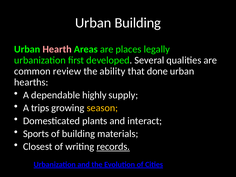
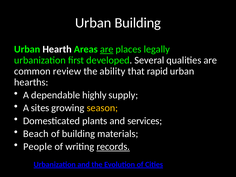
Hearth colour: pink -> white
are at (107, 49) underline: none -> present
done: done -> rapid
trips: trips -> sites
interact: interact -> services
Sports: Sports -> Beach
Closest: Closest -> People
